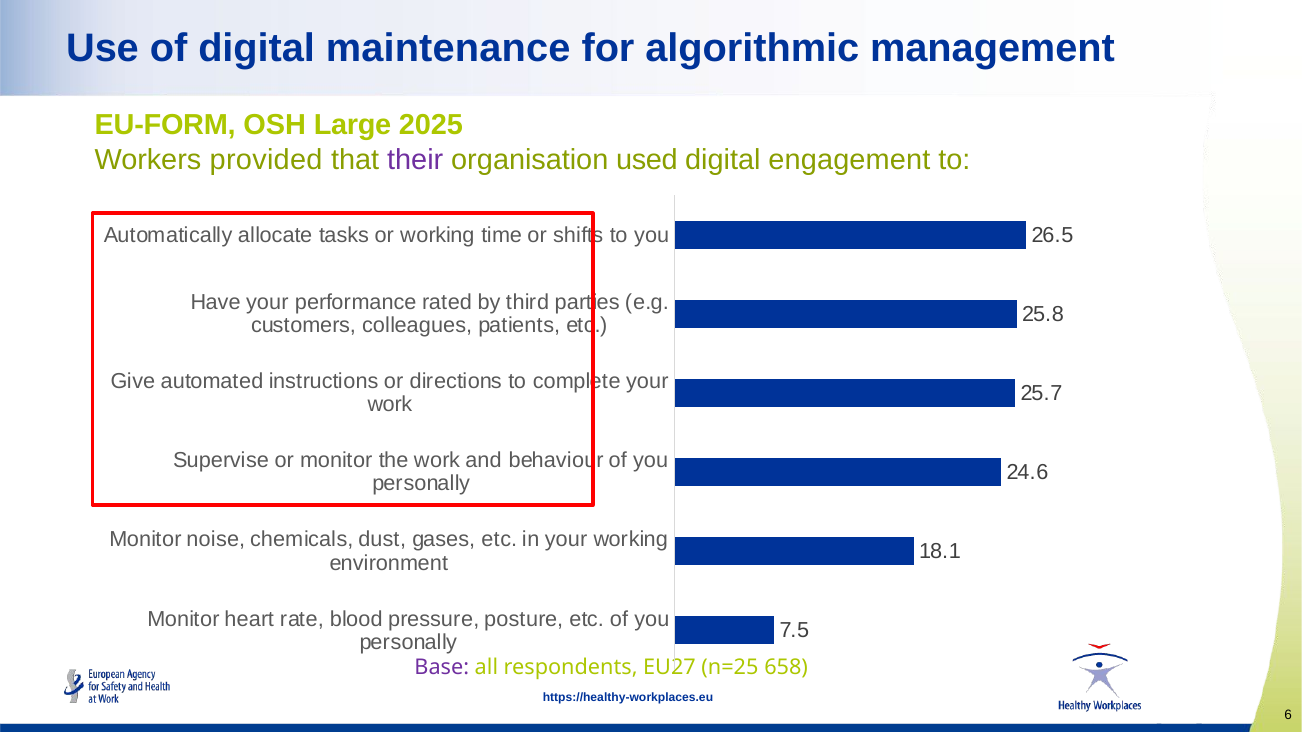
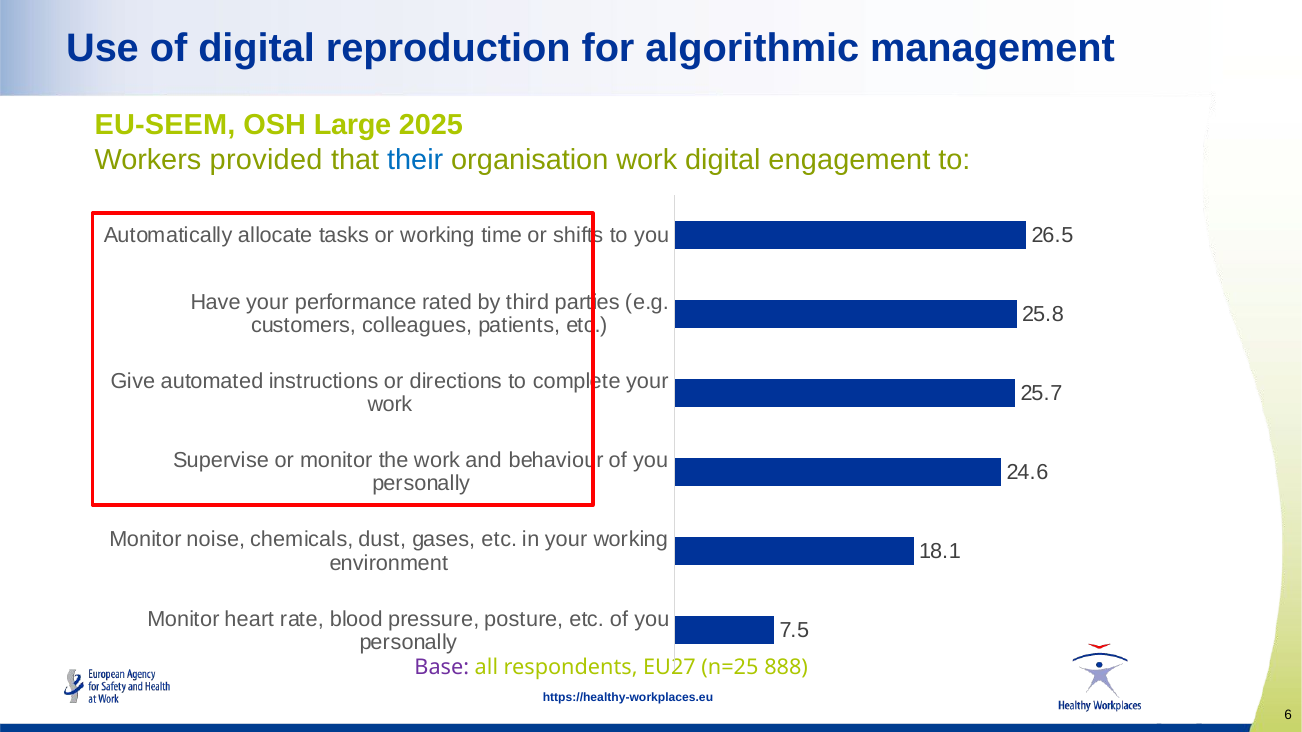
maintenance: maintenance -> reproduction
EU-FORM: EU-FORM -> EU-SEEM
their colour: purple -> blue
organisation used: used -> work
658: 658 -> 888
